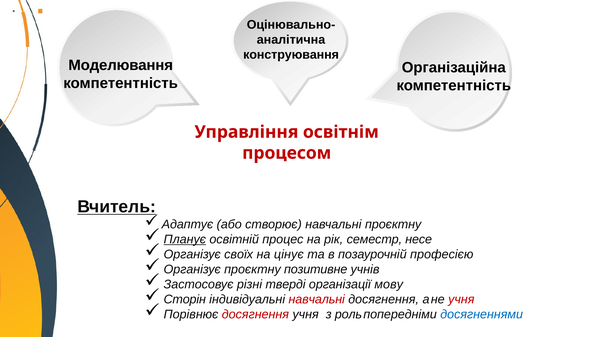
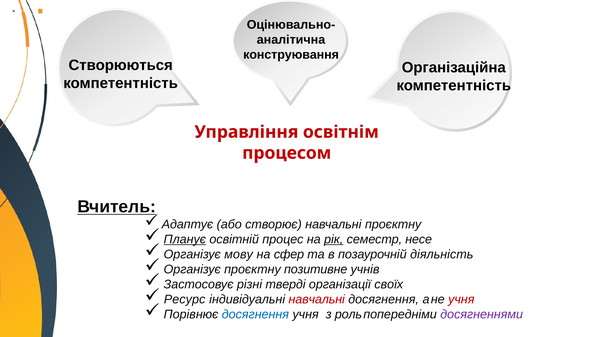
Моделювання: Моделювання -> Створюються
рік underline: none -> present
своїх: своїх -> мову
цінує: цінує -> сфер
професією: професією -> діяльність
мову: мову -> своїх
Сторін: Сторін -> Ресурс
досягнення at (255, 314) colour: red -> blue
досягненнями colour: blue -> purple
